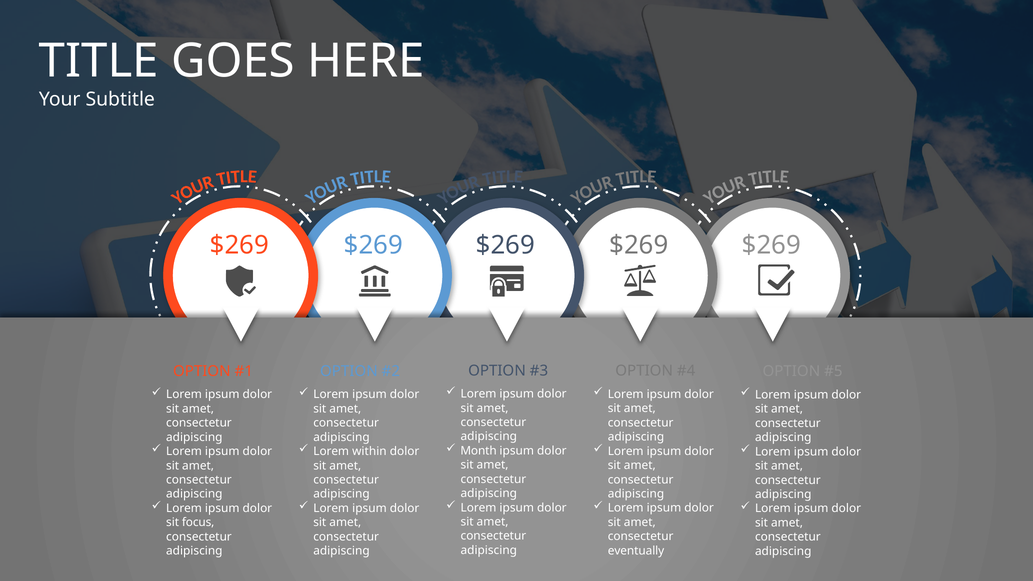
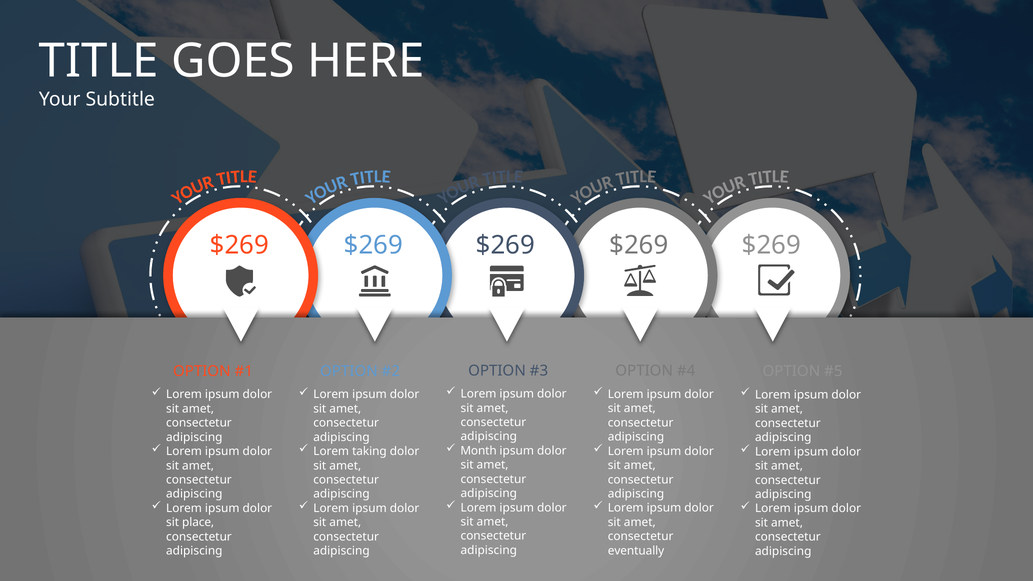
within: within -> taking
focus: focus -> place
